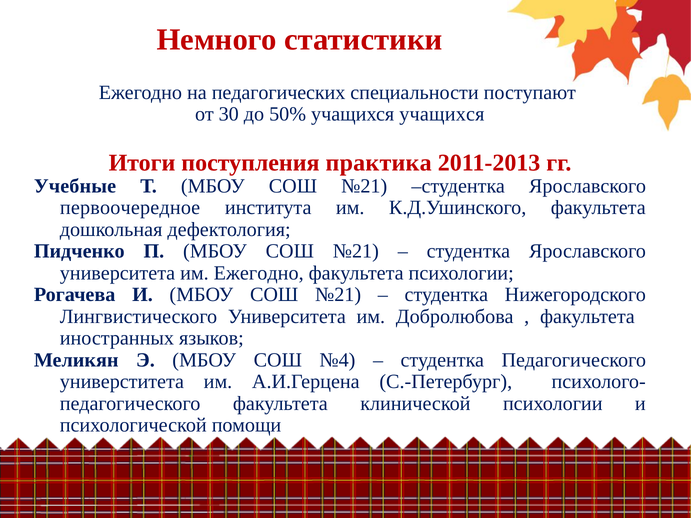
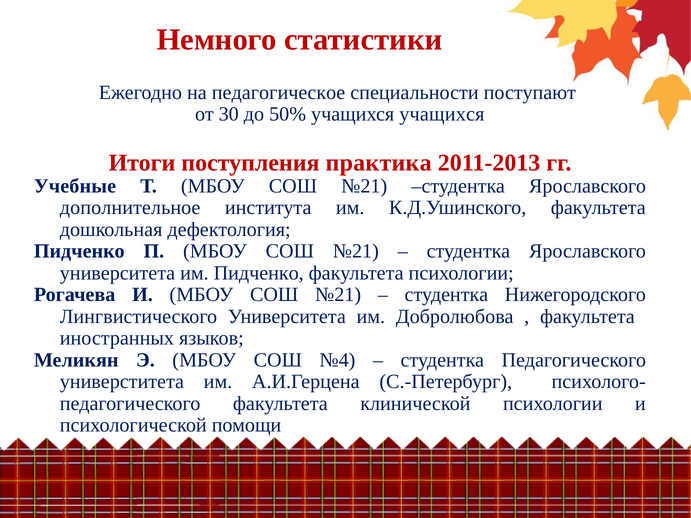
педагогических: педагогических -> педагогическое
первоочередное: первоочередное -> дополнительное
им Ежегодно: Ежегодно -> Пидченко
